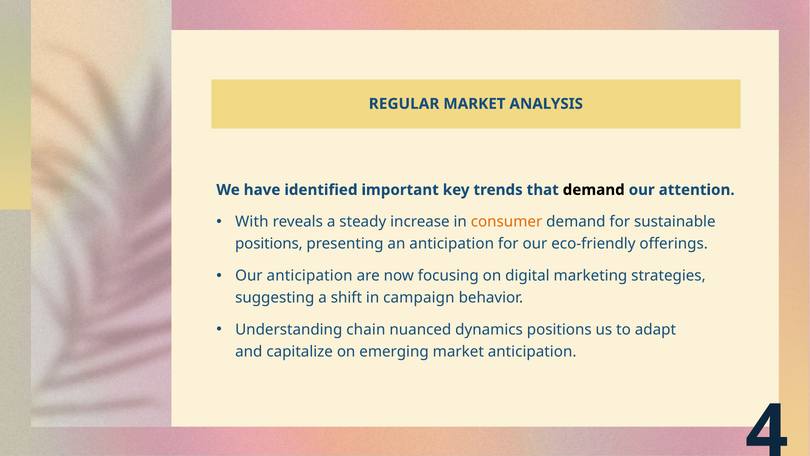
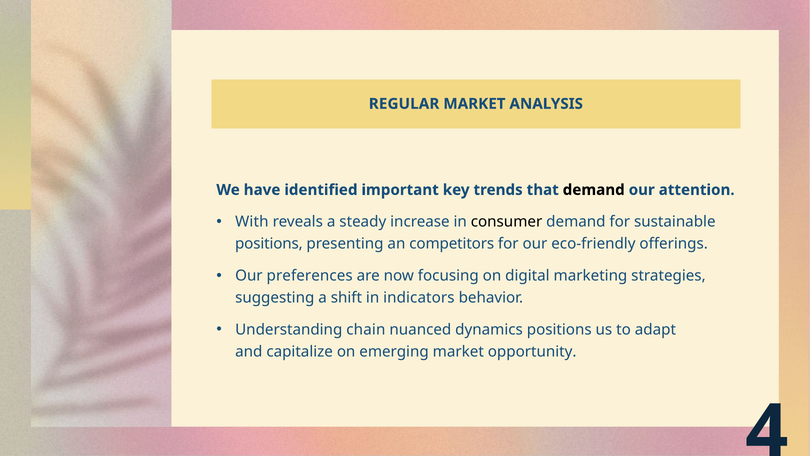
consumer colour: orange -> black
an anticipation: anticipation -> competitors
Our anticipation: anticipation -> preferences
campaign: campaign -> indicators
market anticipation: anticipation -> opportunity
